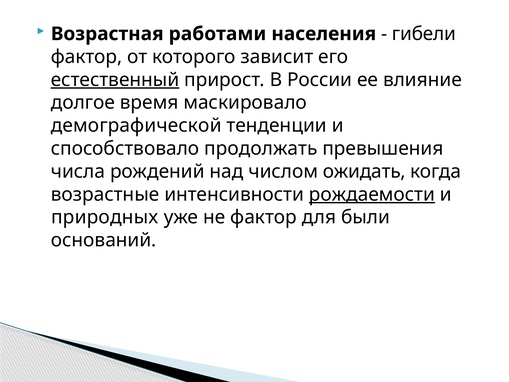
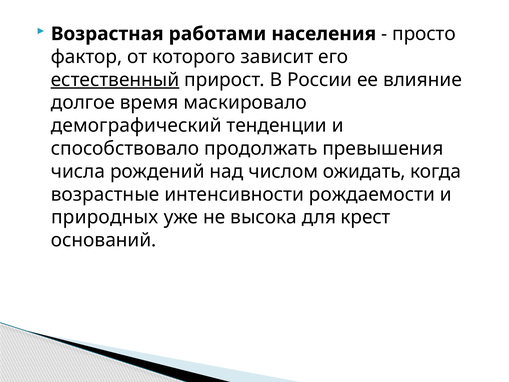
гибели: гибели -> просто
демографической: демографической -> демографический
рождаемости underline: present -> none
не фактор: фактор -> высока
были: были -> крест
